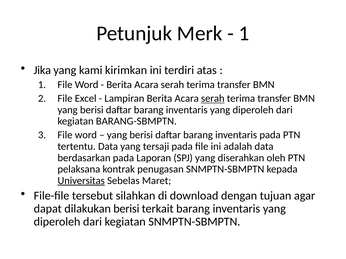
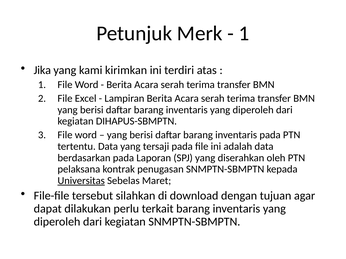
serah at (213, 99) underline: present -> none
BARANG-SBMPTN: BARANG-SBMPTN -> DIHAPUS-SBMPTN
dilakukan berisi: berisi -> perlu
